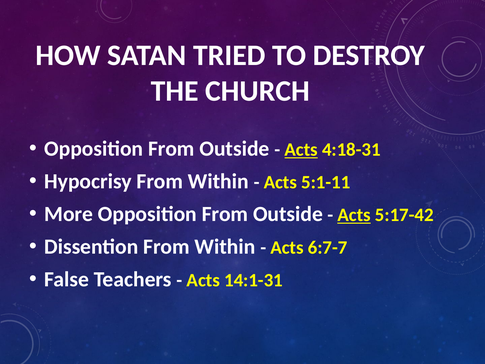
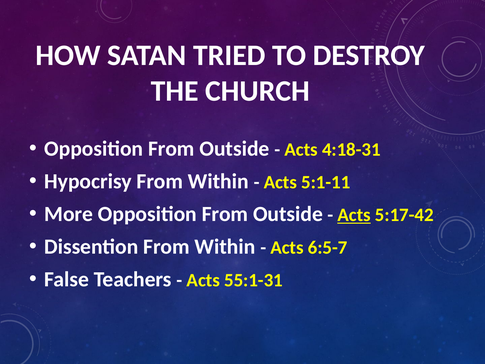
Acts at (301, 150) underline: present -> none
6:7-7: 6:7-7 -> 6:5-7
14:1-31: 14:1-31 -> 55:1-31
